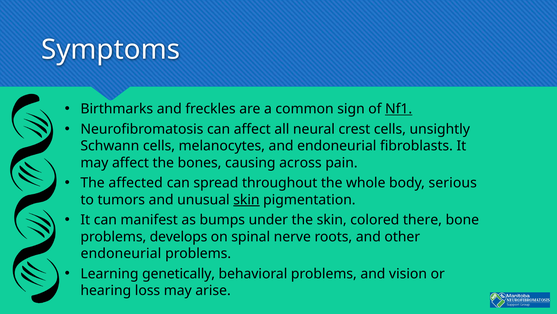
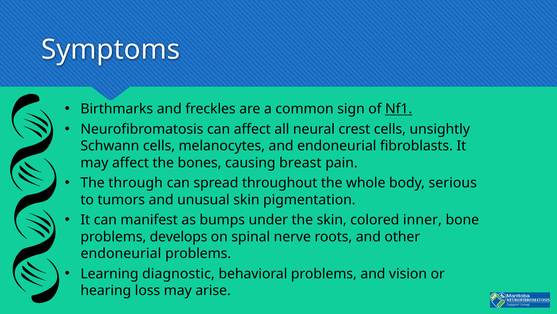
across: across -> breast
affected: affected -> through
skin at (246, 199) underline: present -> none
there: there -> inner
genetically: genetically -> diagnostic
